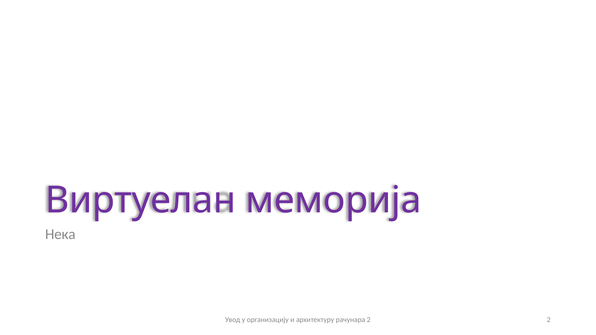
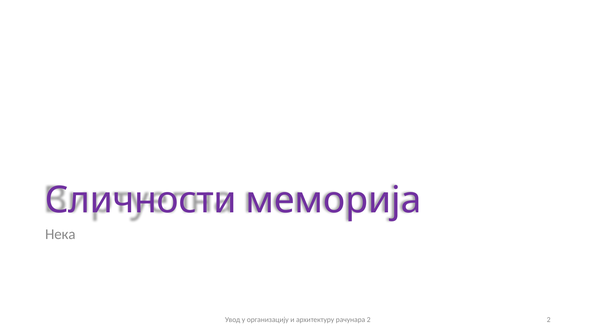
Виртуелан: Виртуелан -> Сличности
